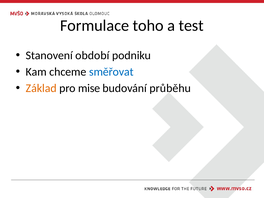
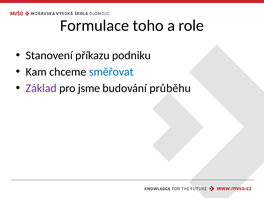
test: test -> role
období: období -> příkazu
Základ colour: orange -> purple
mise: mise -> jsme
